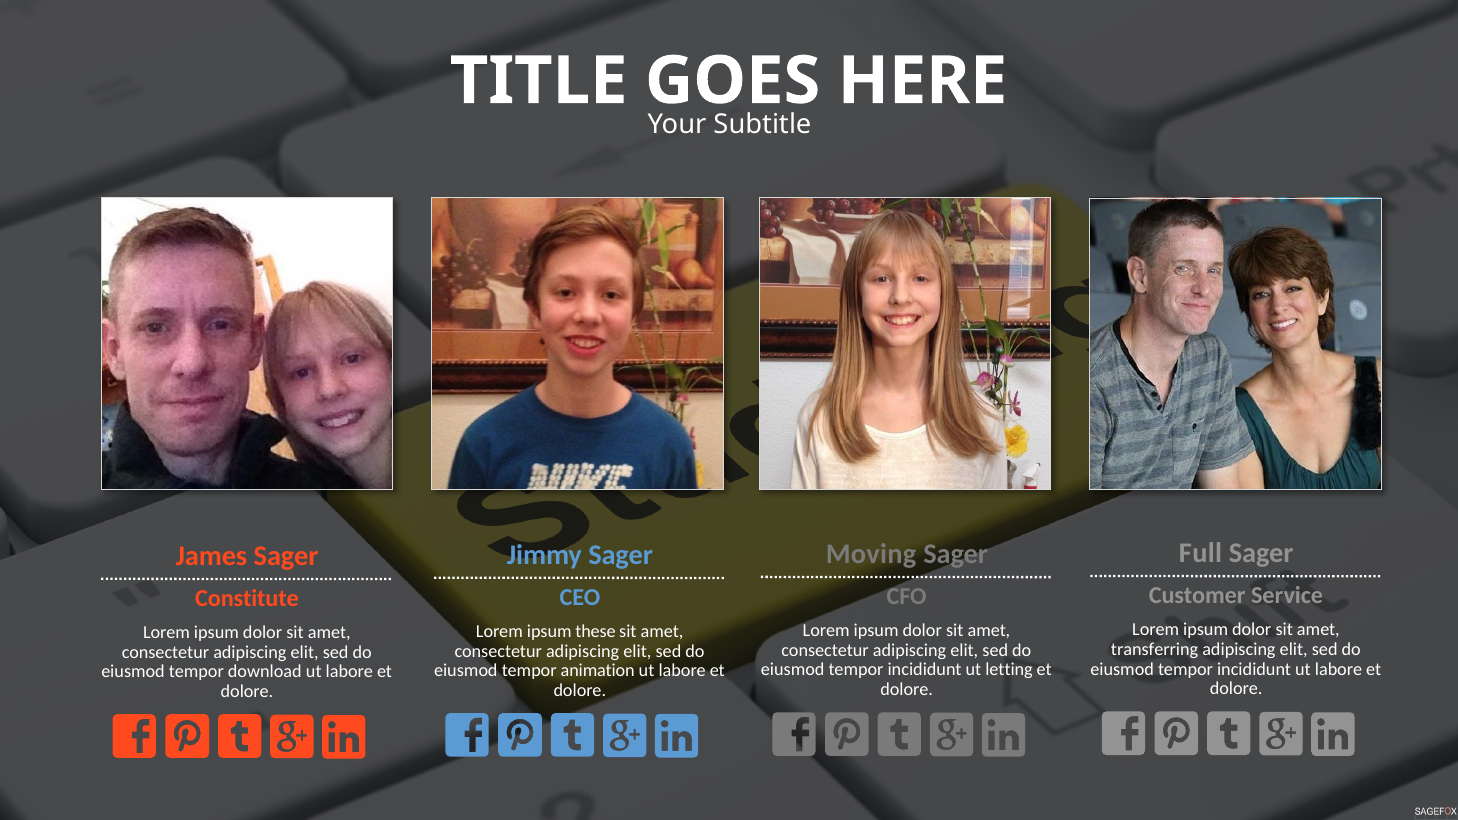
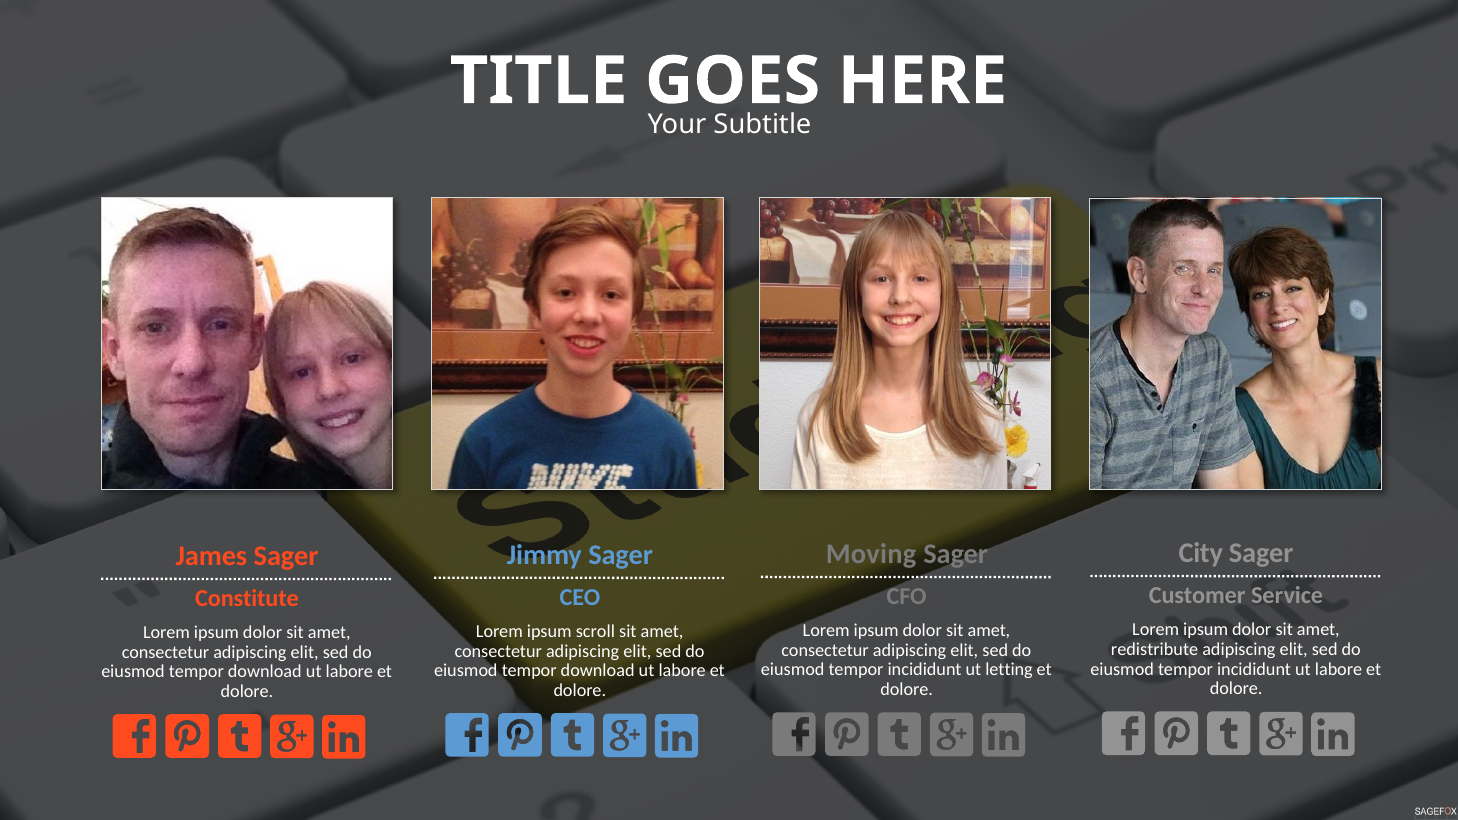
Full: Full -> City
these: these -> scroll
transferring: transferring -> redistribute
animation at (598, 671): animation -> download
